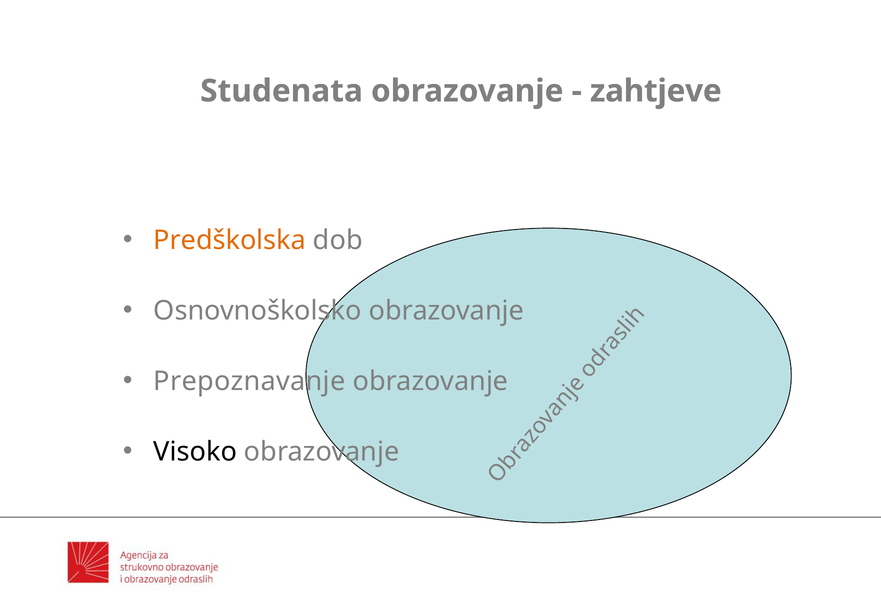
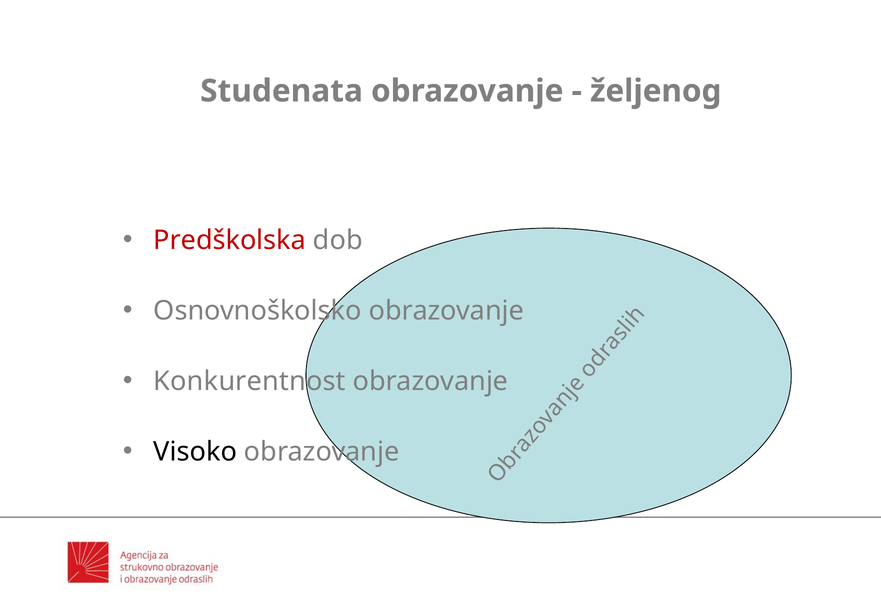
zahtjeve: zahtjeve -> željenog
Predškolska colour: orange -> red
Prepoznavanje: Prepoznavanje -> Konkurentnost
